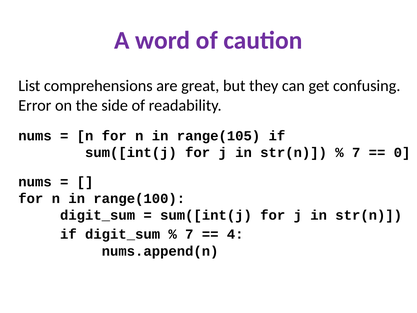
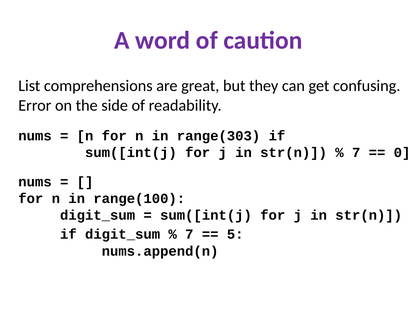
range(105: range(105 -> range(303
4: 4 -> 5
